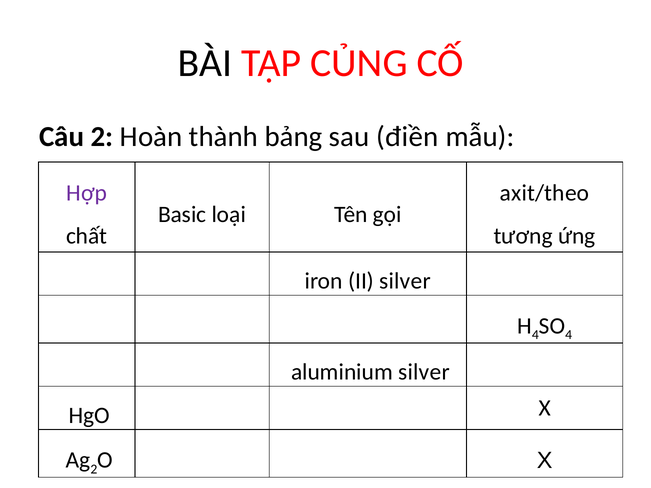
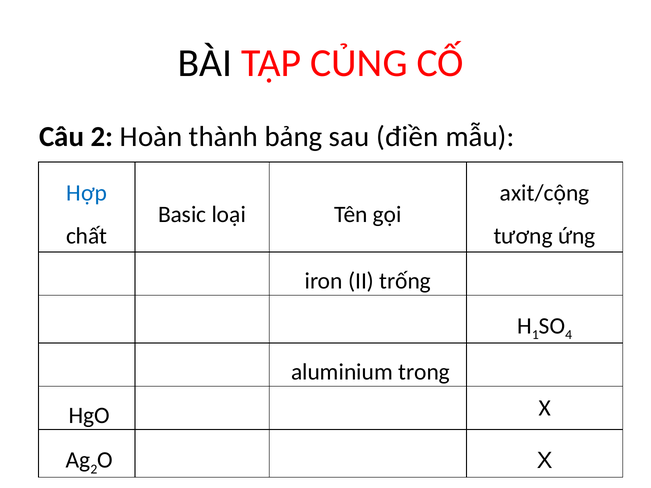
Hợp colour: purple -> blue
axit/theo: axit/theo -> axit/cộng
II silver: silver -> trống
4 at (535, 335): 4 -> 1
aluminium silver: silver -> trong
